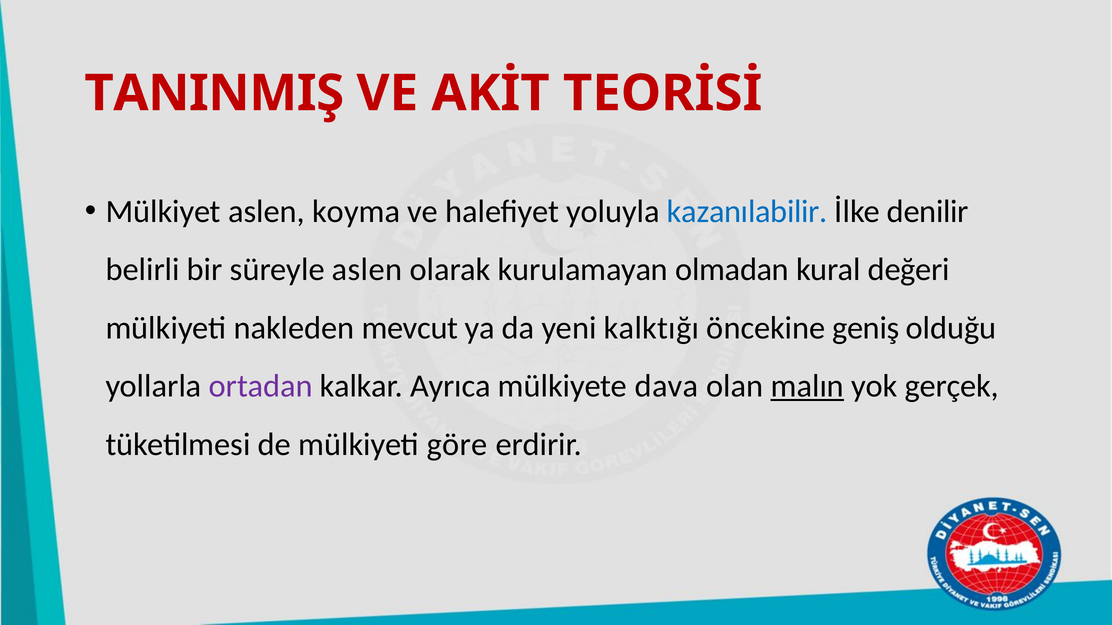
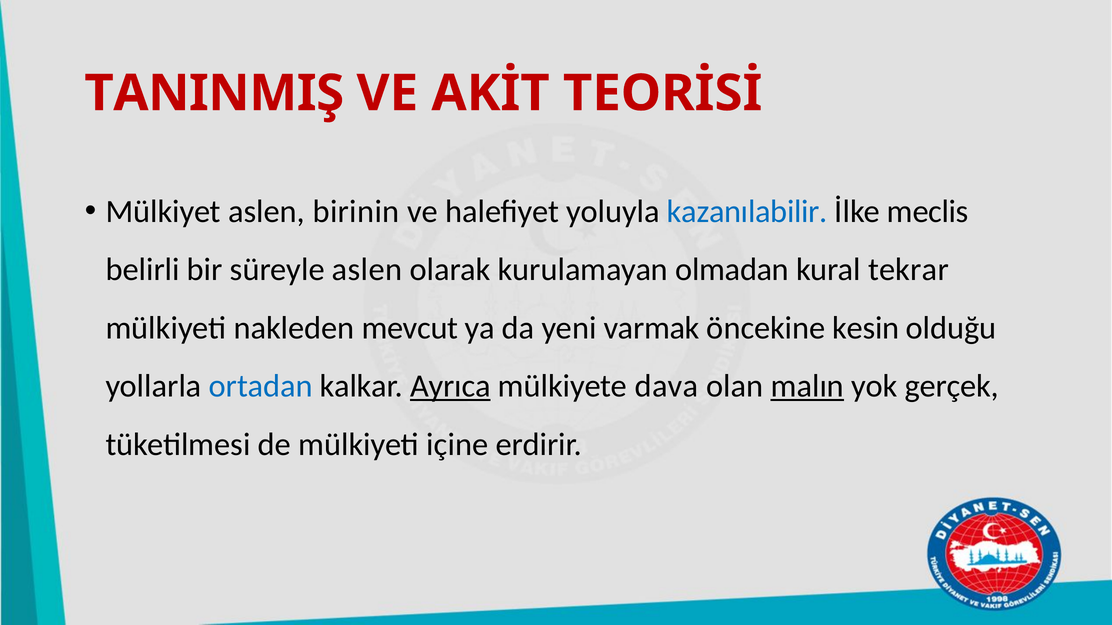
koyma: koyma -> birinin
denilir: denilir -> meclis
değeri: değeri -> tekrar
kalktığı: kalktığı -> varmak
geniş: geniş -> kesin
ortadan colour: purple -> blue
Ayrıca underline: none -> present
göre: göre -> içine
